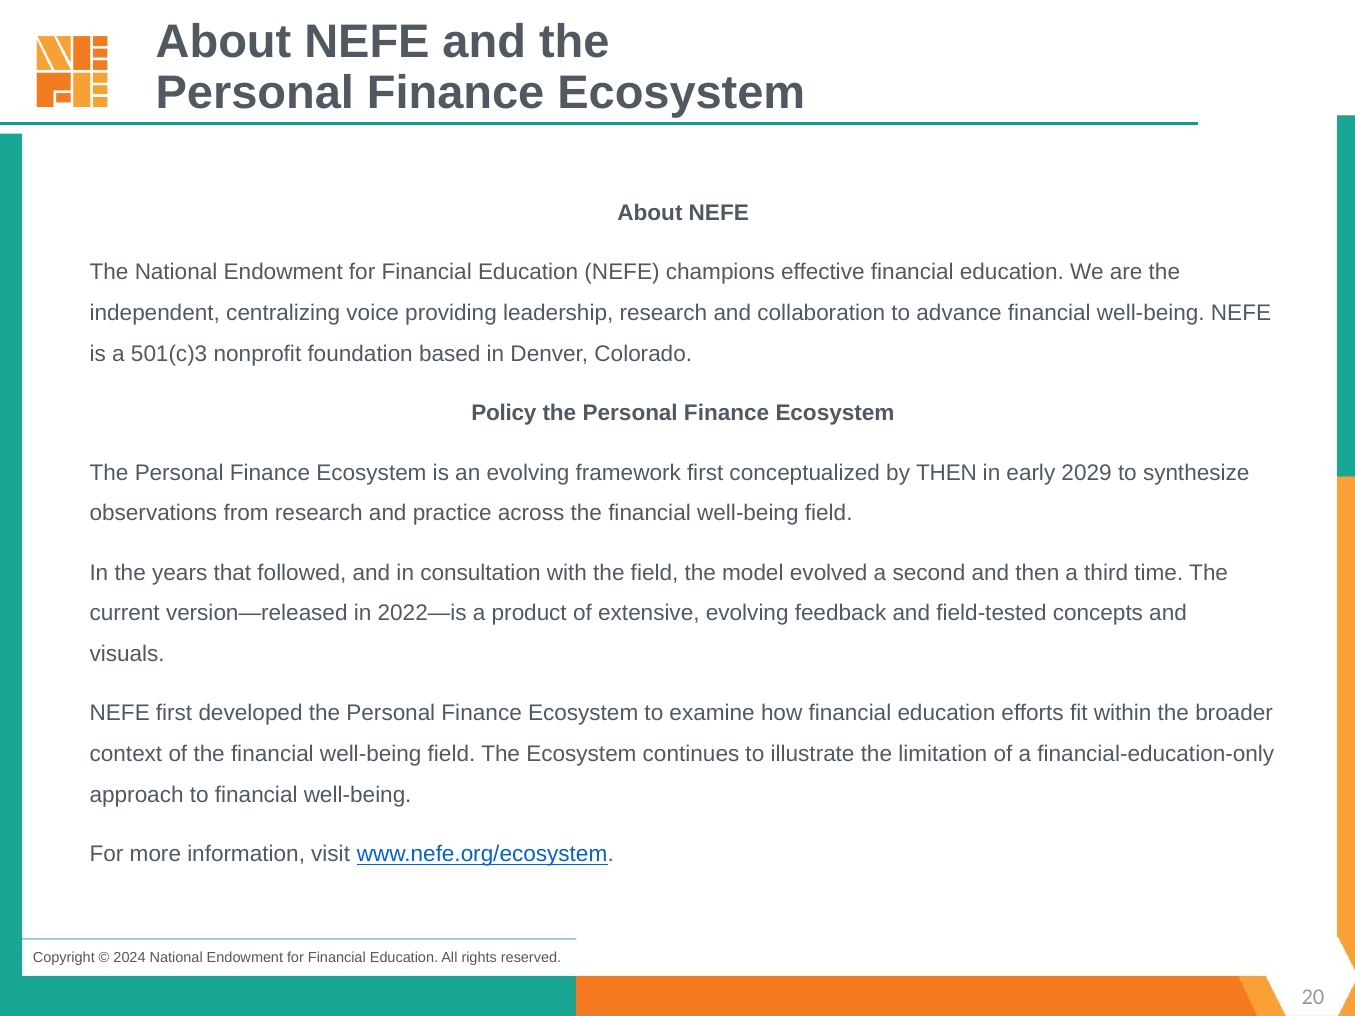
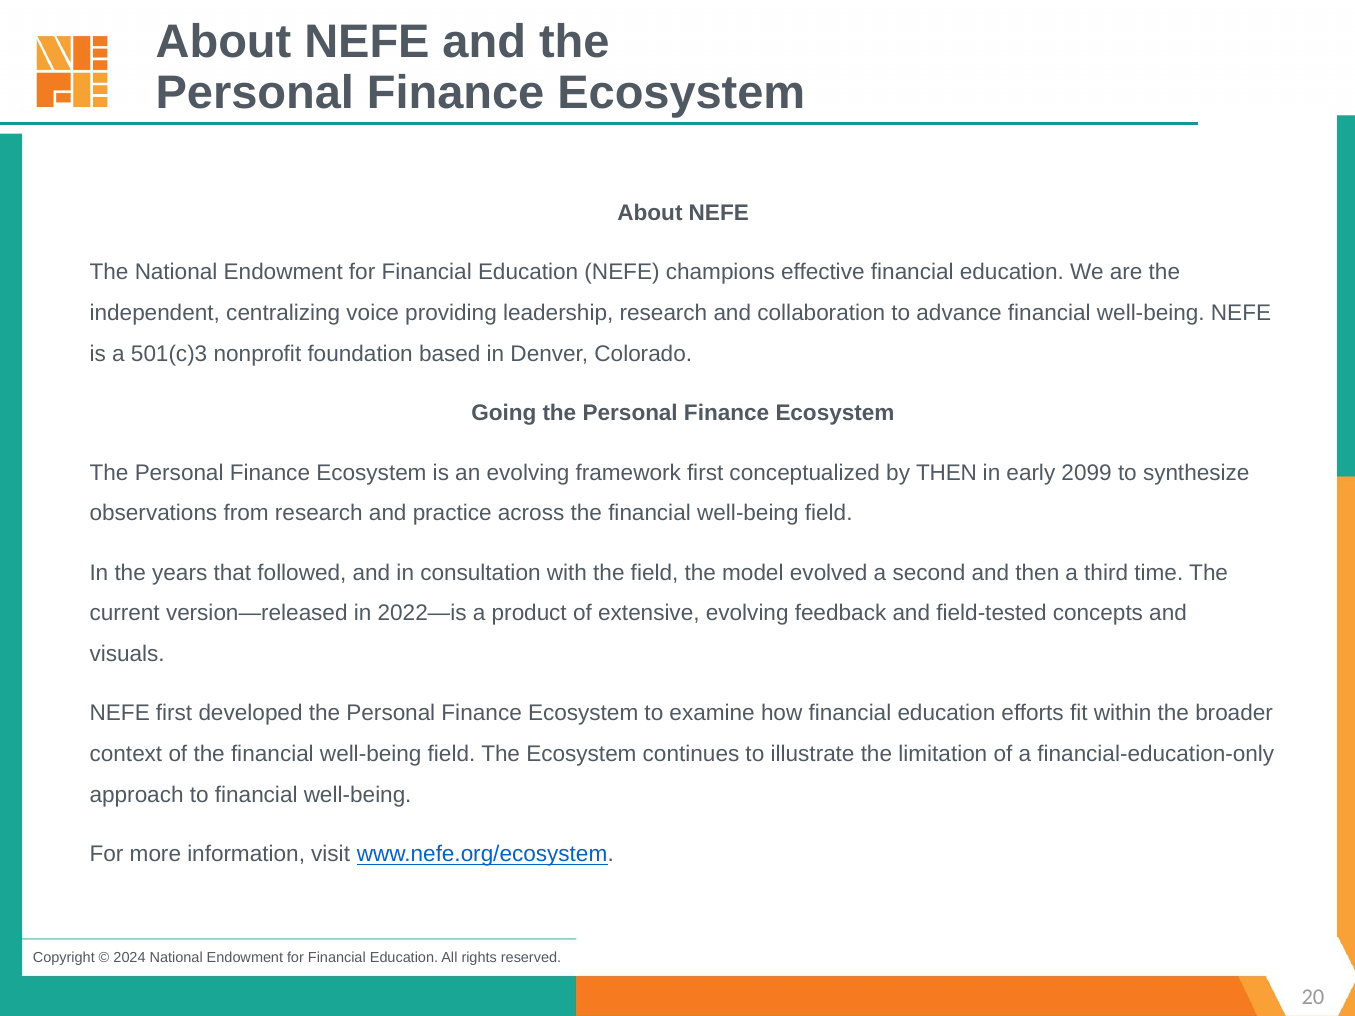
Policy: Policy -> Going
2029: 2029 -> 2099
